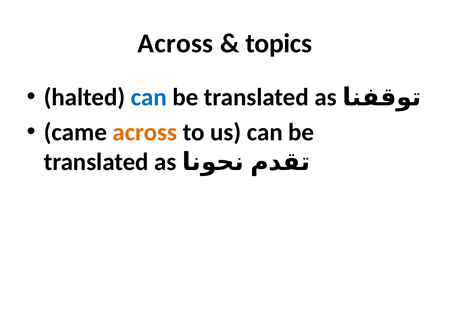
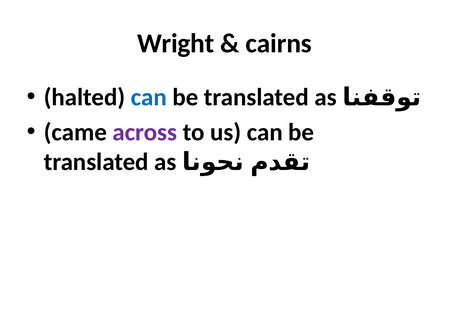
Across at (175, 43): Across -> Wright
topics: topics -> cairns
across at (145, 132) colour: orange -> purple
